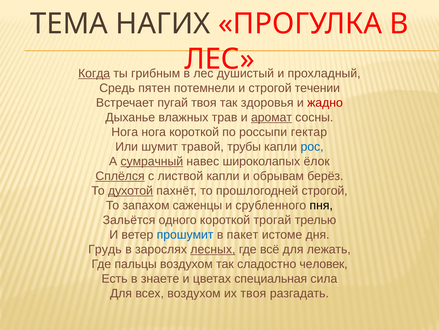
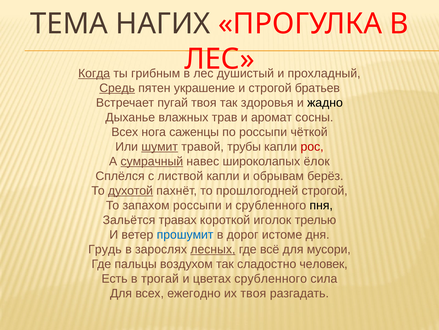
Средь underline: none -> present
потемнели: потемнели -> украшение
течении: течении -> братьев
жадно colour: red -> black
аромат underline: present -> none
Нога at (125, 132): Нога -> Всех
нога короткой: короткой -> саженцы
гектар: гектар -> чёткой
шумит underline: none -> present
рос colour: blue -> red
Сплёлся underline: present -> none
запахом саженцы: саженцы -> россыпи
одного: одного -> травах
трогай: трогай -> иголок
пакет: пакет -> дорог
лежать: лежать -> мусори
знаете: знаете -> трогай
цветах специальная: специальная -> срубленного
всех воздухом: воздухом -> ежегодно
